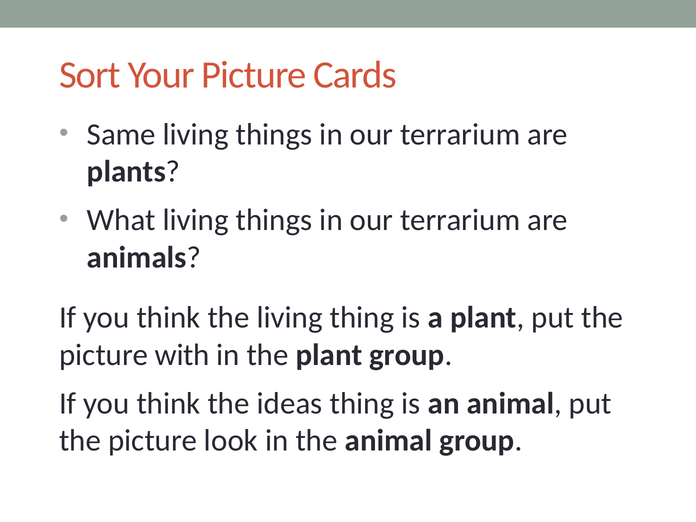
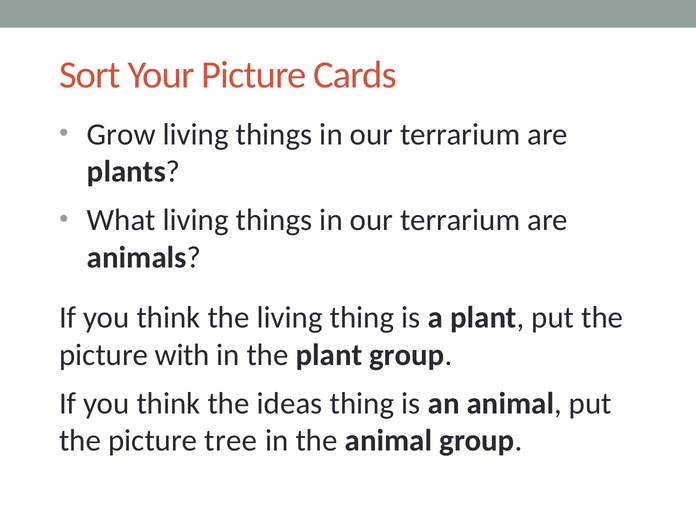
Same: Same -> Grow
look: look -> tree
